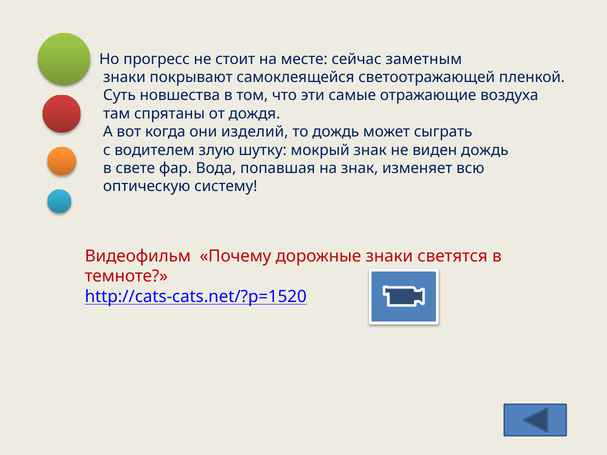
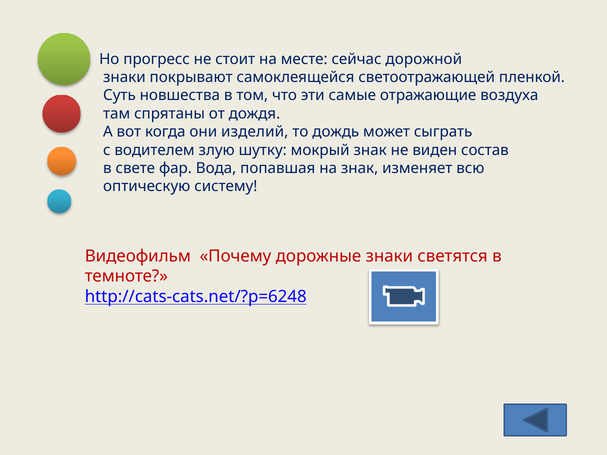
заметным: заметным -> дорожной
виден дождь: дождь -> состав
http://cats-cats.net/?p=1520: http://cats-cats.net/?p=1520 -> http://cats-cats.net/?p=6248
